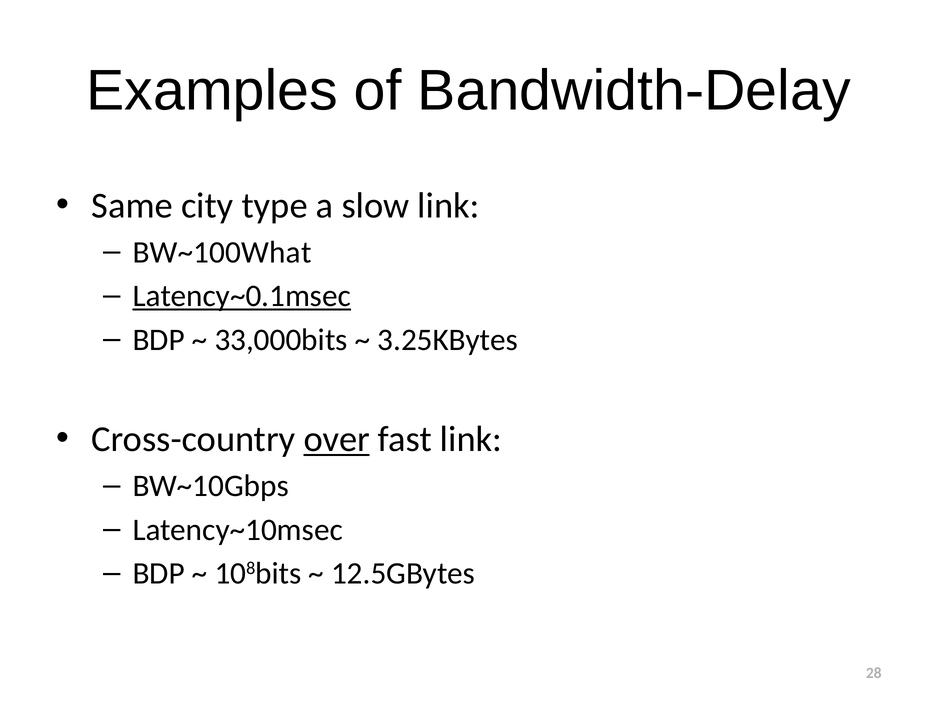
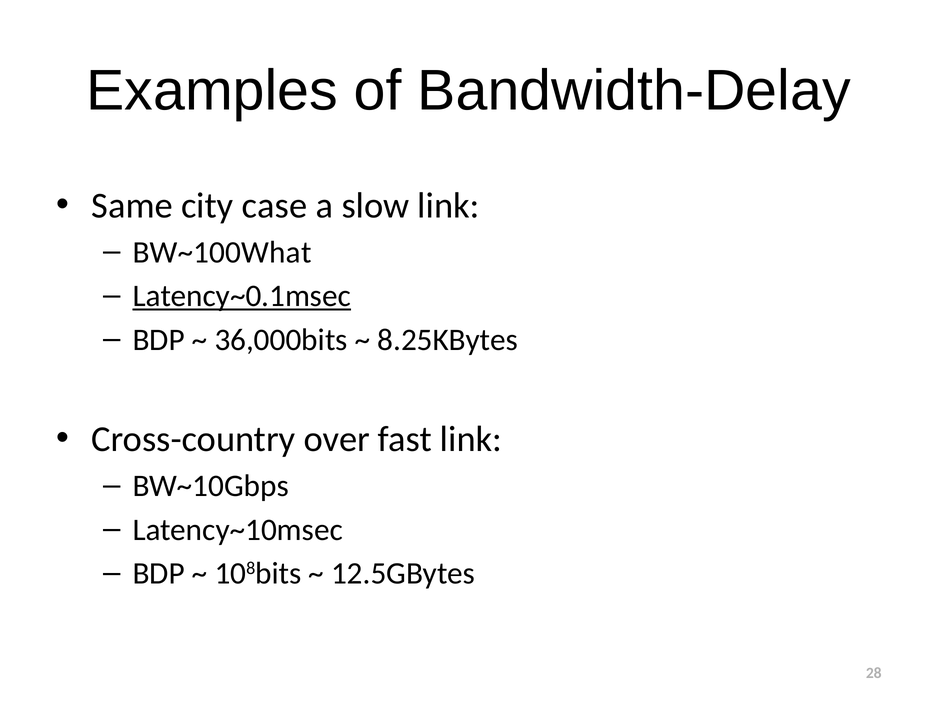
type: type -> case
33,000bits: 33,000bits -> 36,000bits
3.25KBytes: 3.25KBytes -> 8.25KBytes
over underline: present -> none
